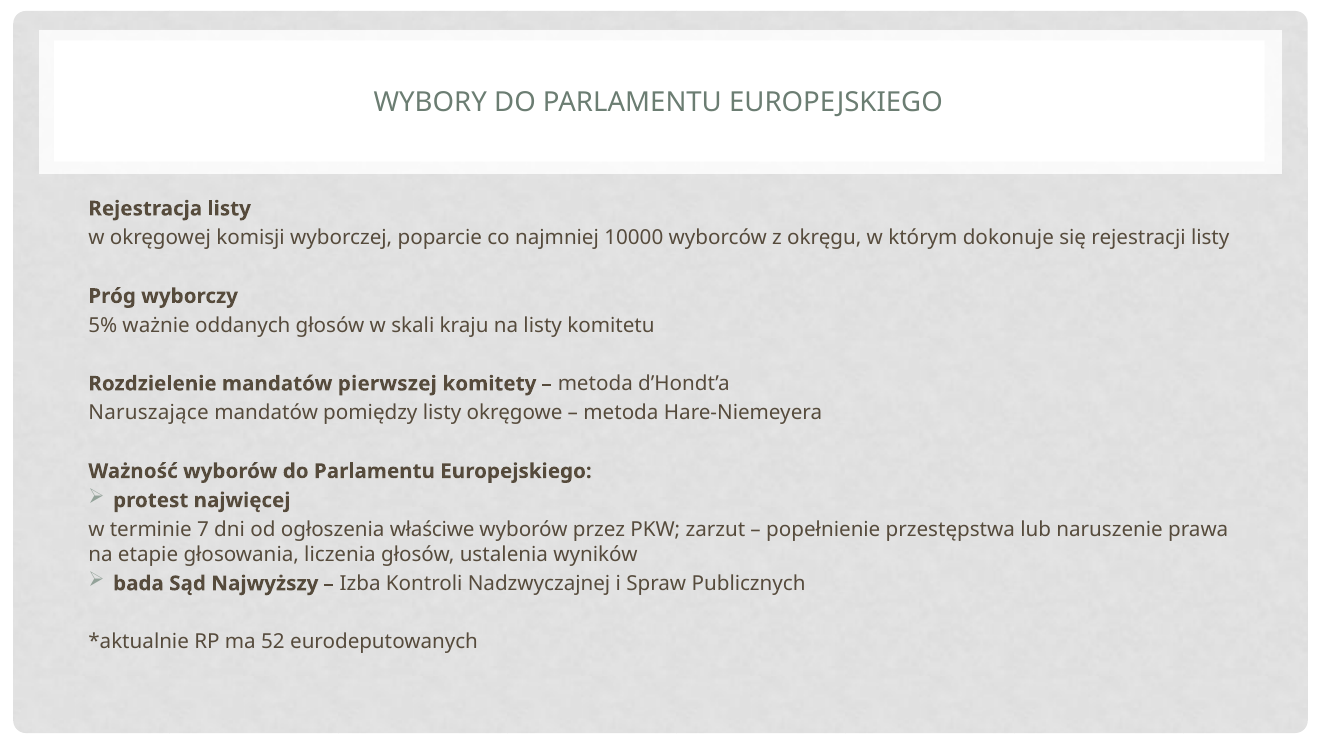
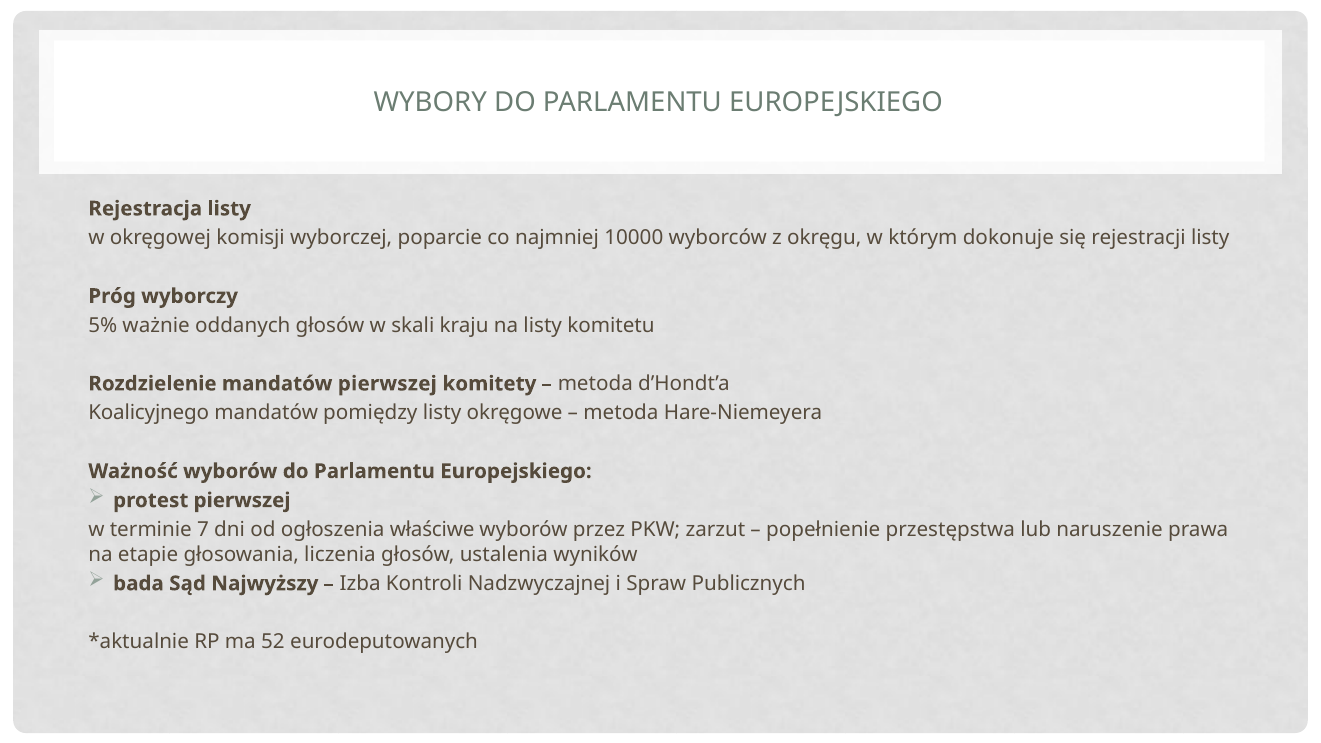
Naruszające: Naruszające -> Koalicyjnego
protest najwięcej: najwięcej -> pierwszej
